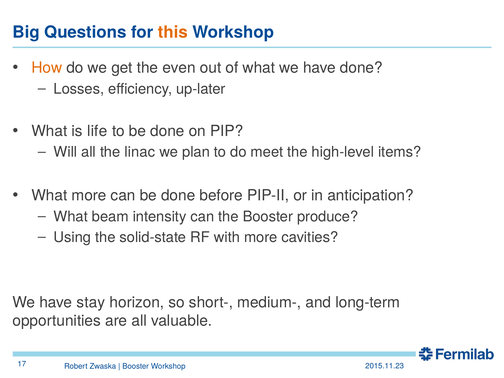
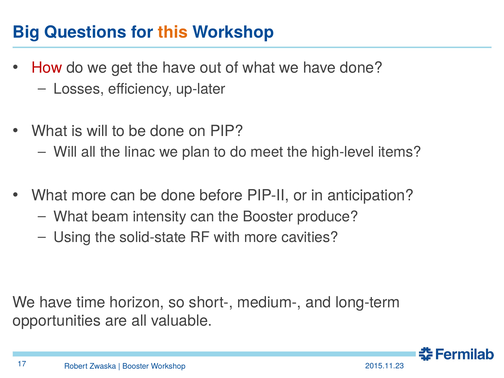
How colour: orange -> red
the even: even -> have
is life: life -> will
stay: stay -> time
